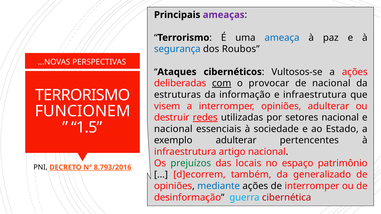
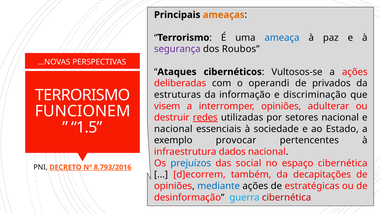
ameaças colour: purple -> orange
segurança colour: blue -> purple
com underline: present -> none
provocar: provocar -> operandi
de nacional: nacional -> privados
e infraestrutura: infraestrutura -> discriminação
exemplo adulterar: adulterar -> provocar
artigo: artigo -> dados
prejuízos colour: green -> blue
locais: locais -> social
espaço patrimônio: patrimônio -> cibernética
generalizado: generalizado -> decapitações
de interromper: interromper -> estratégicas
